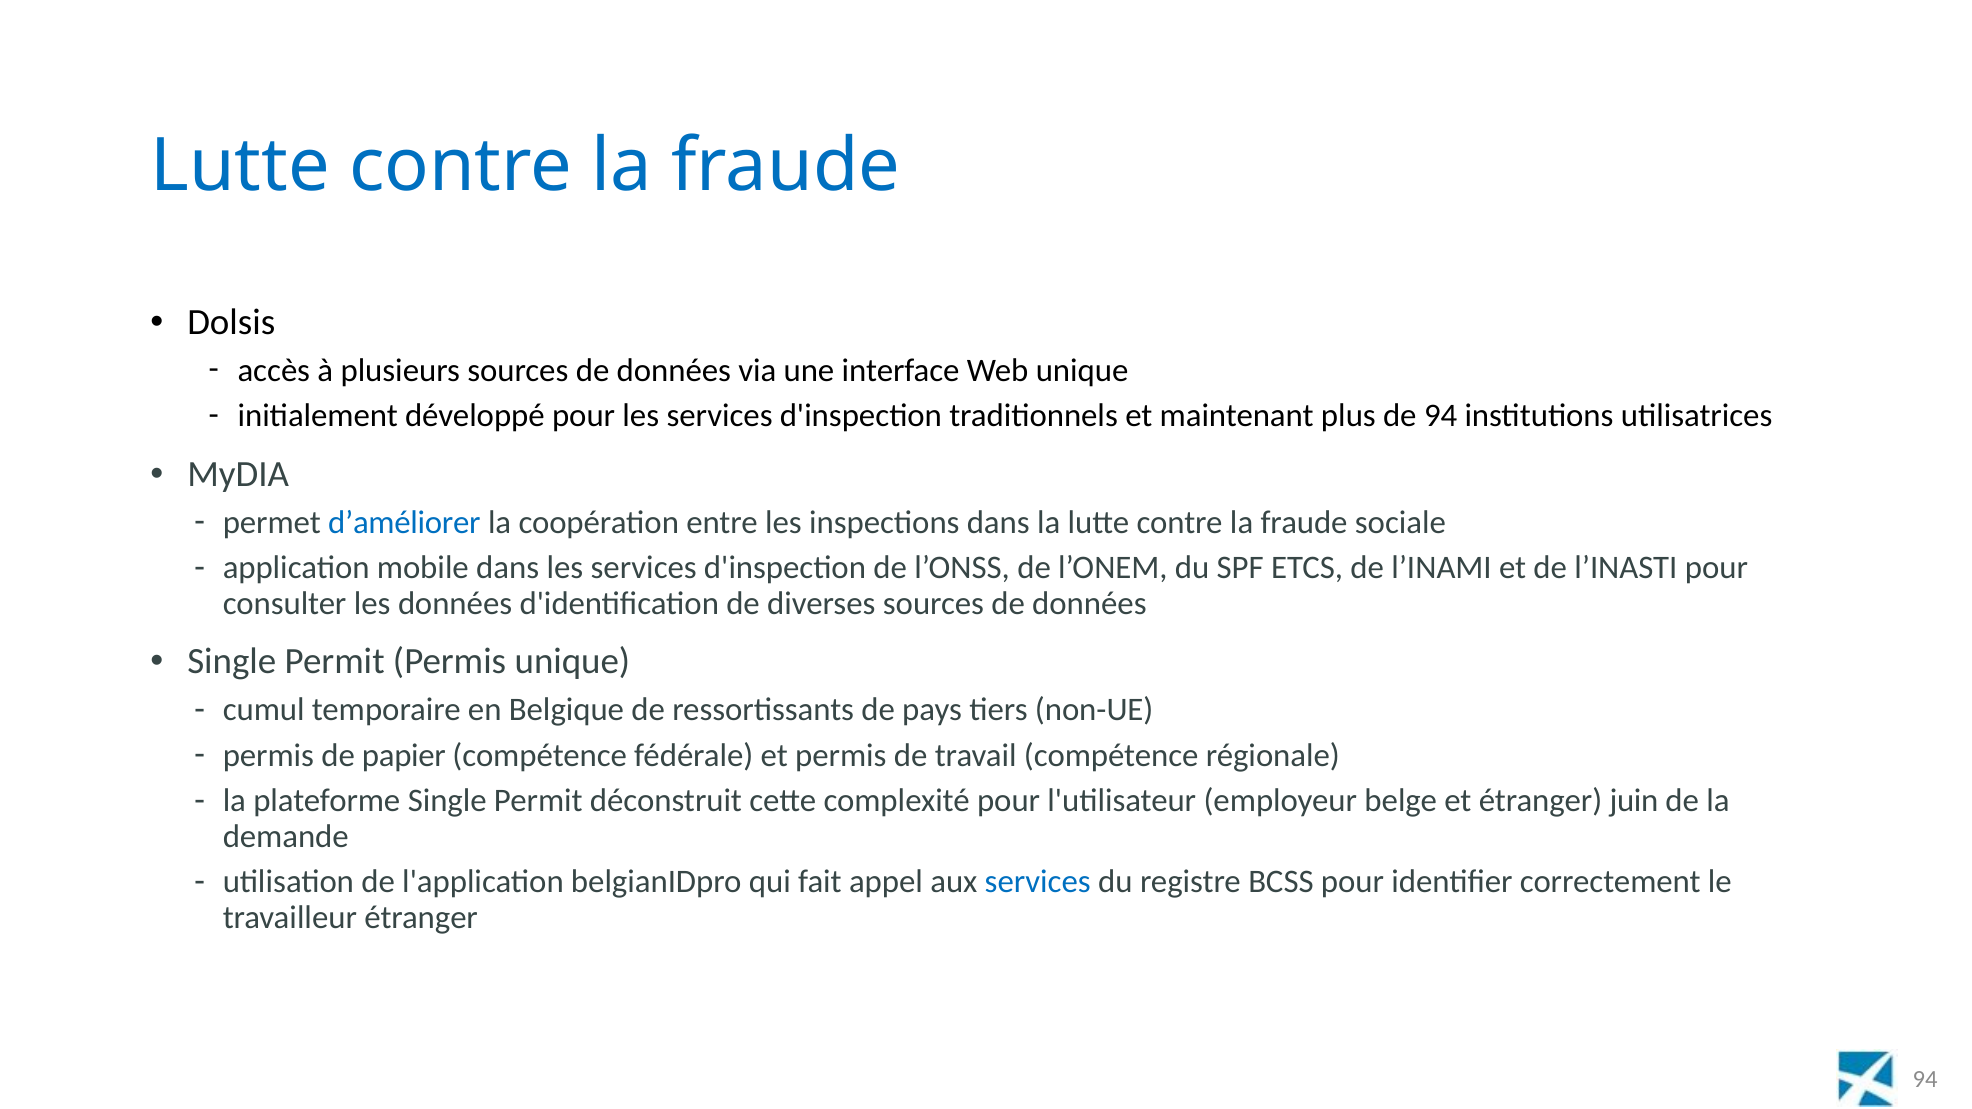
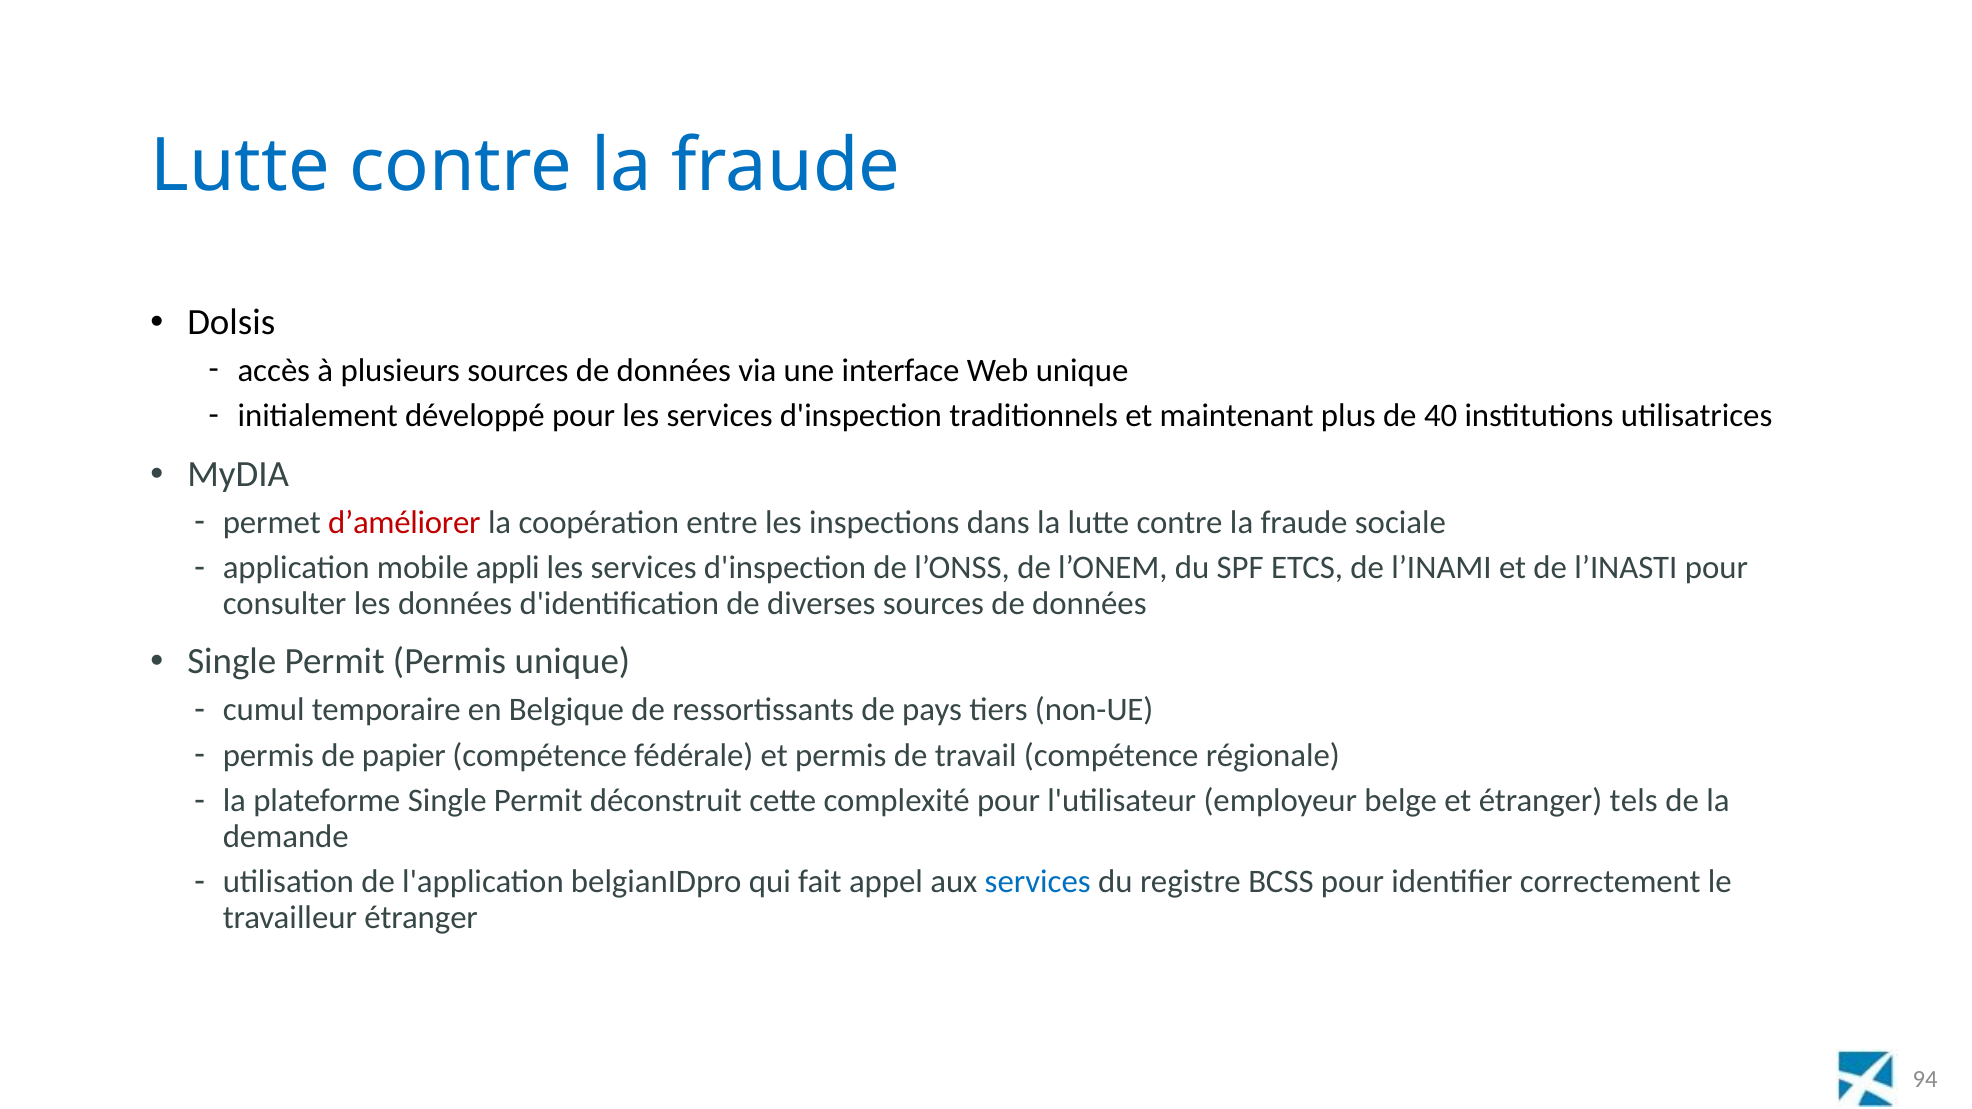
de 94: 94 -> 40
d’améliorer colour: blue -> red
mobile dans: dans -> appli
juin: juin -> tels
